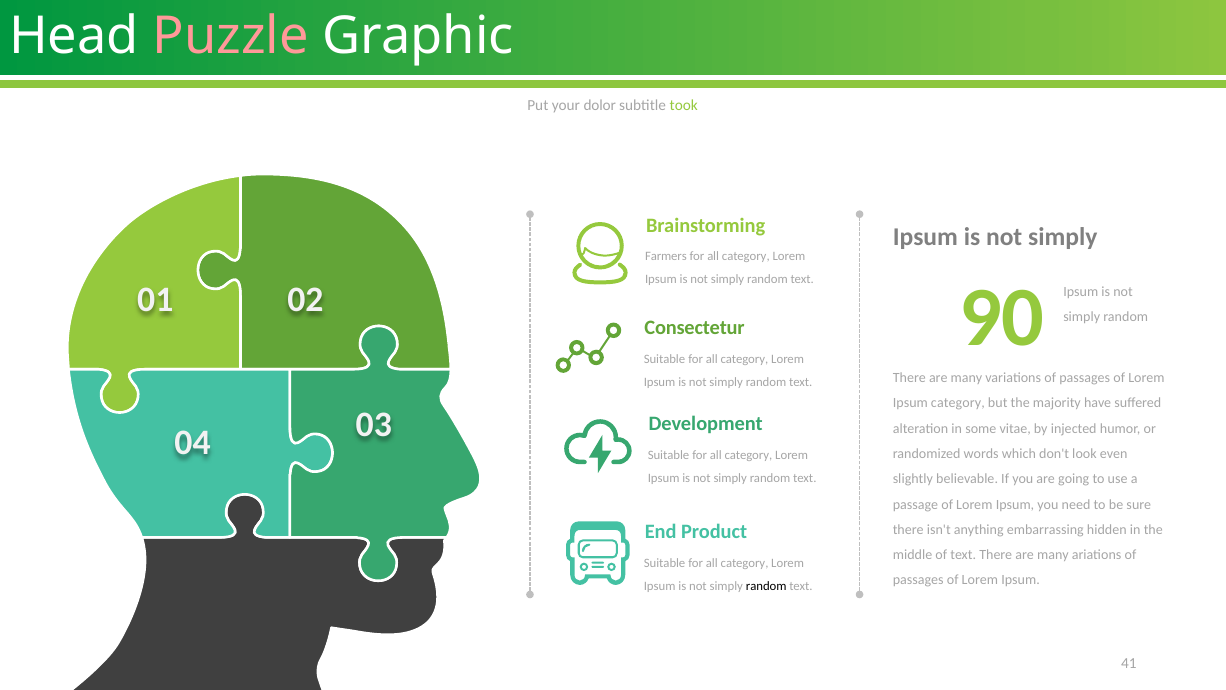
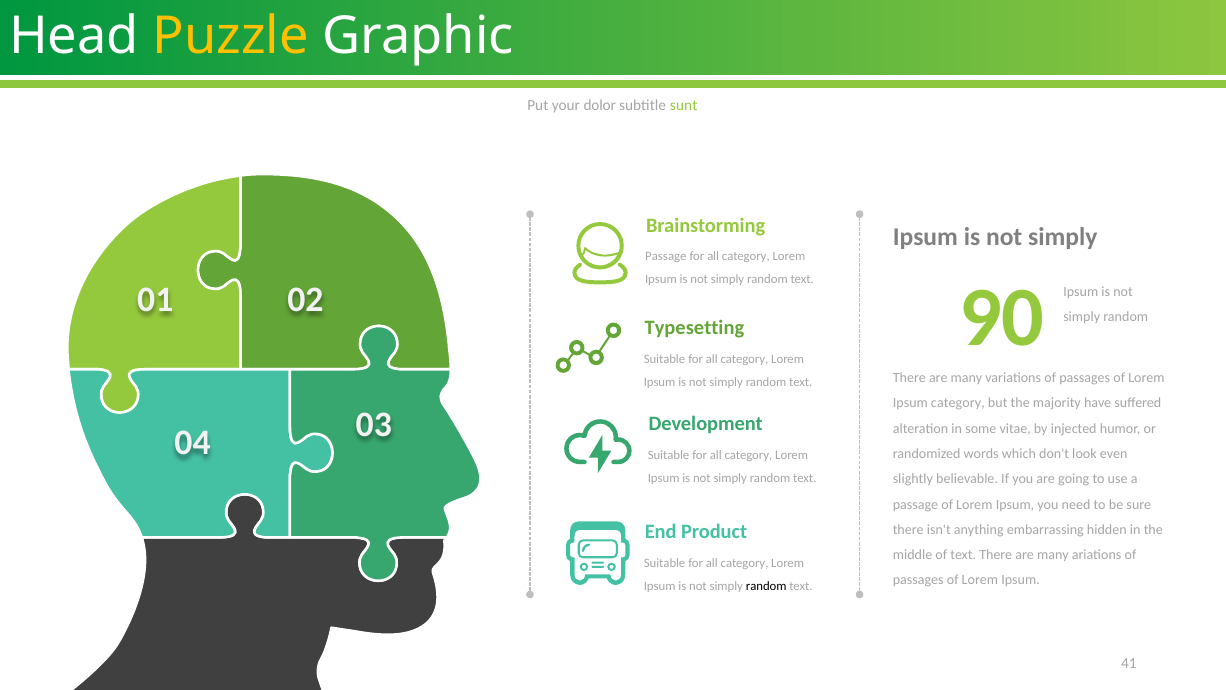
Puzzle colour: pink -> yellow
took: took -> sunt
Farmers at (666, 256): Farmers -> Passage
Consectetur: Consectetur -> Typesetting
